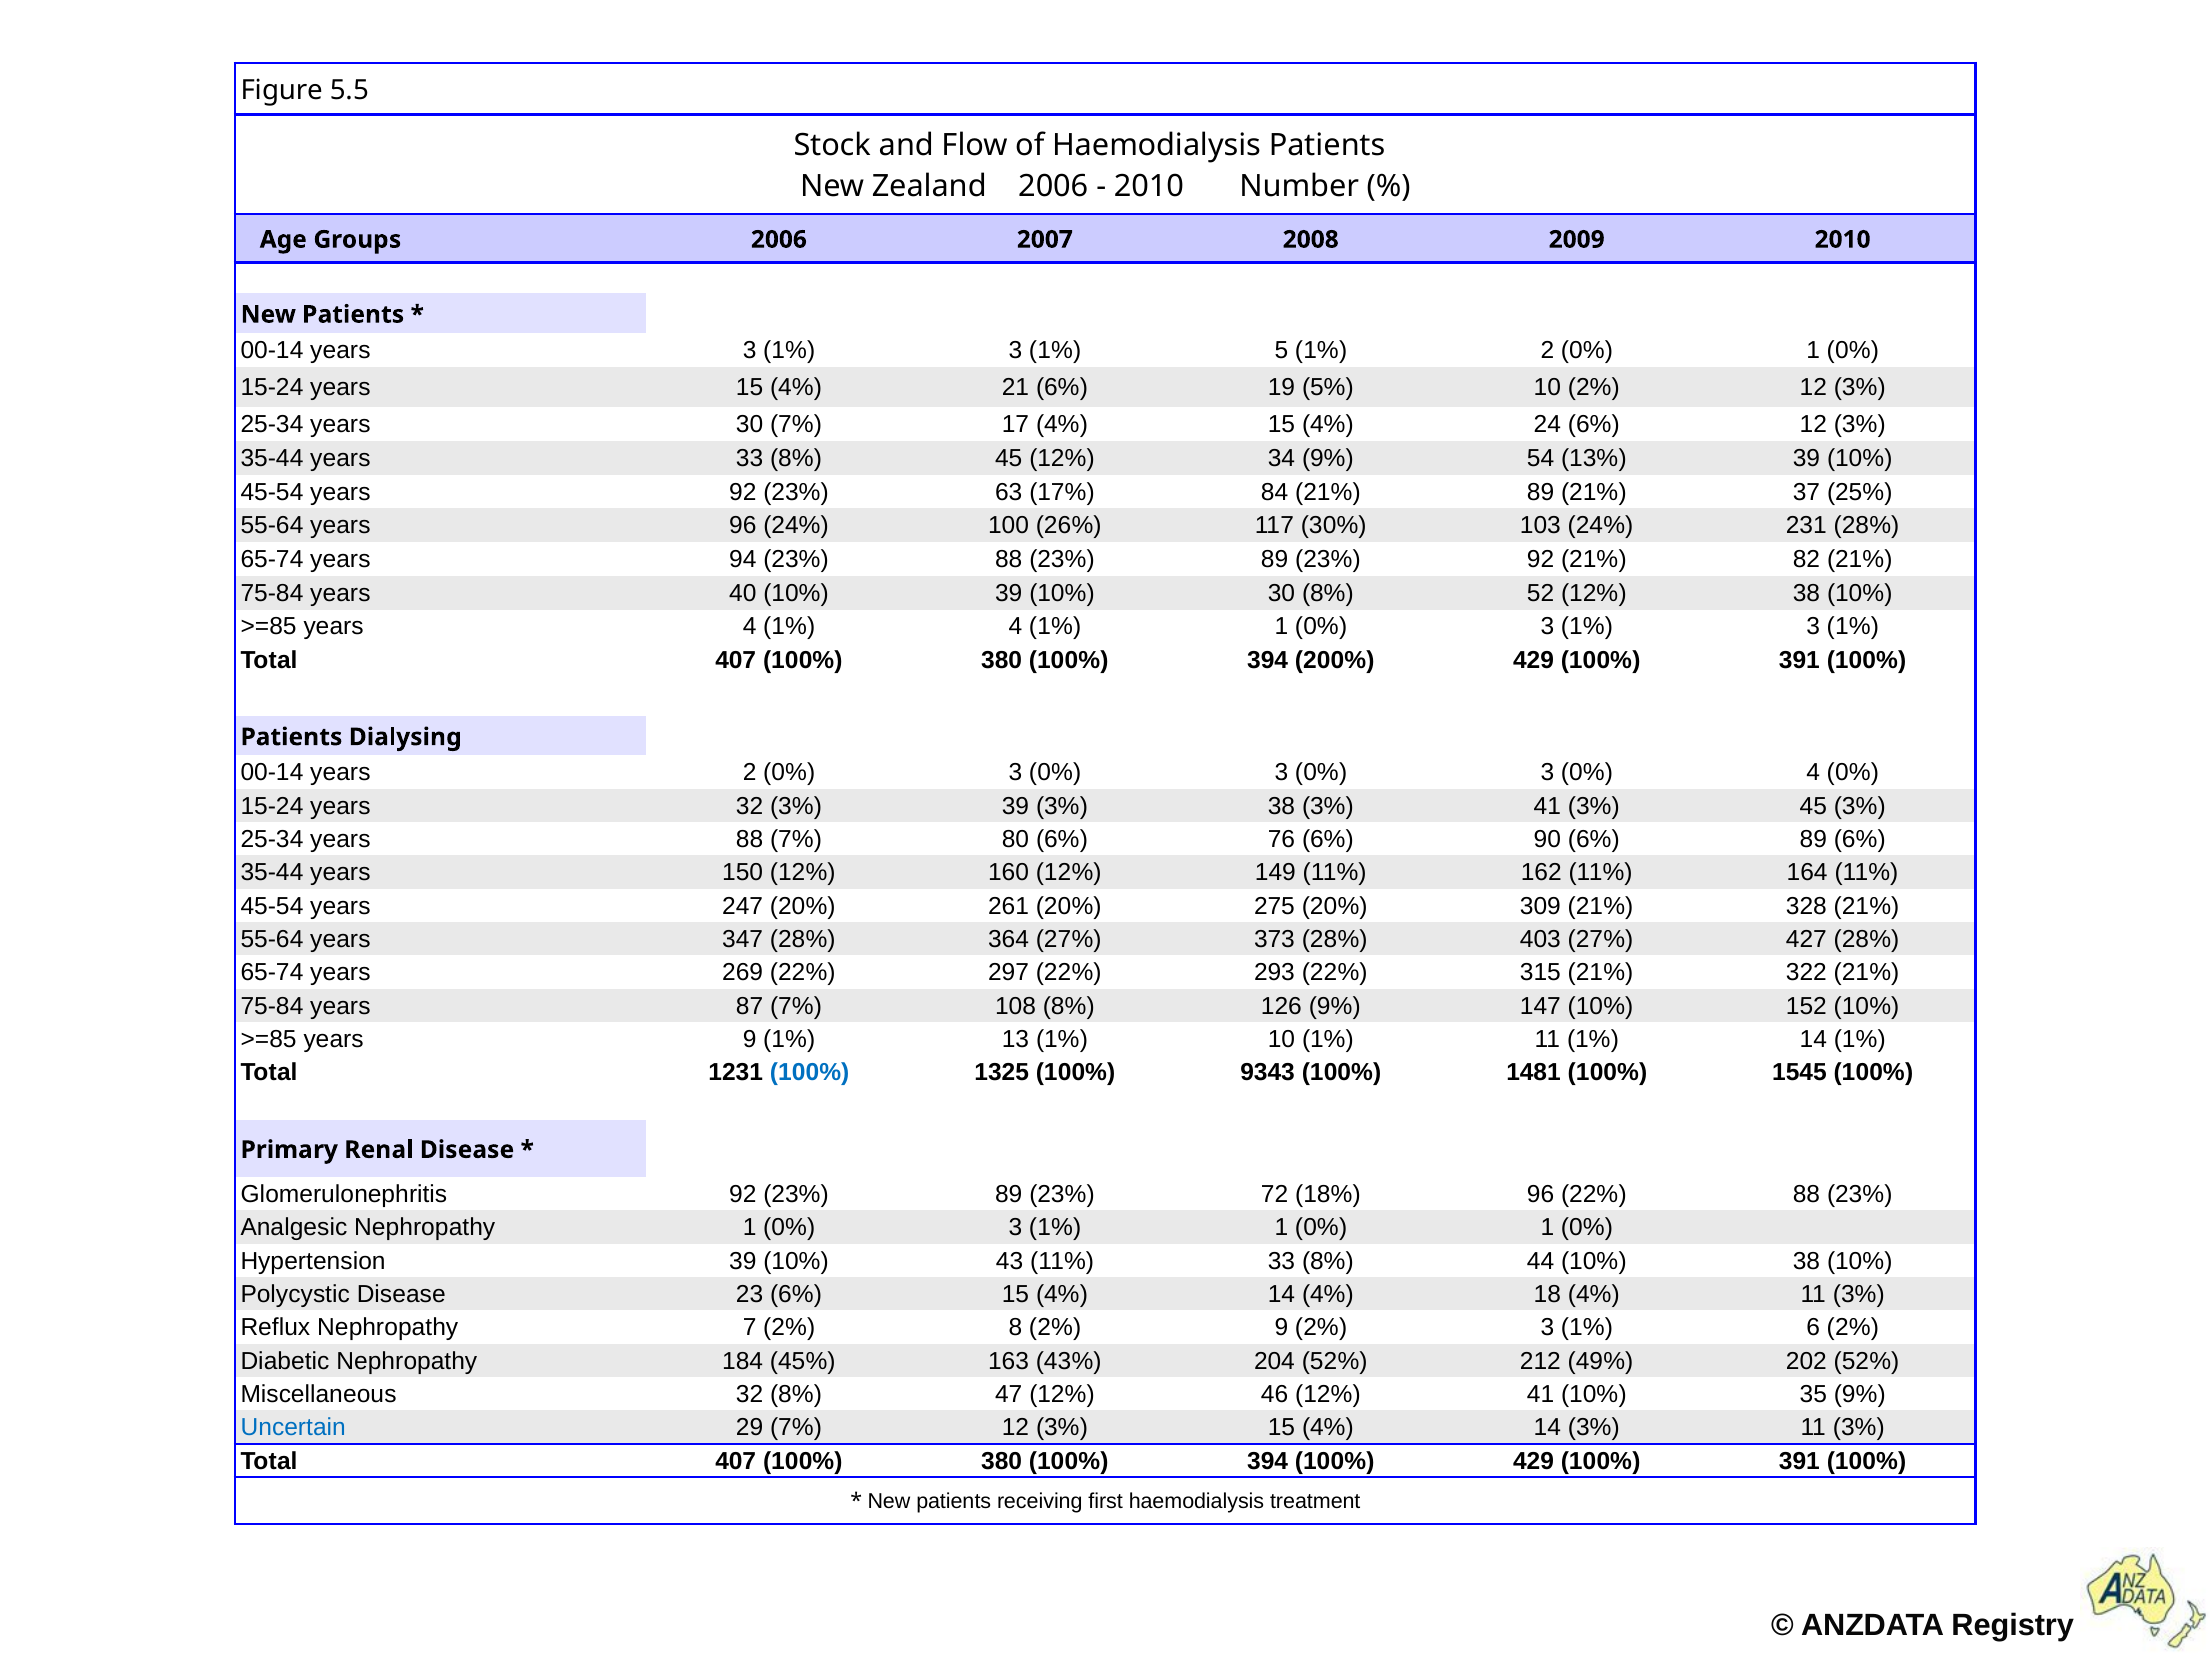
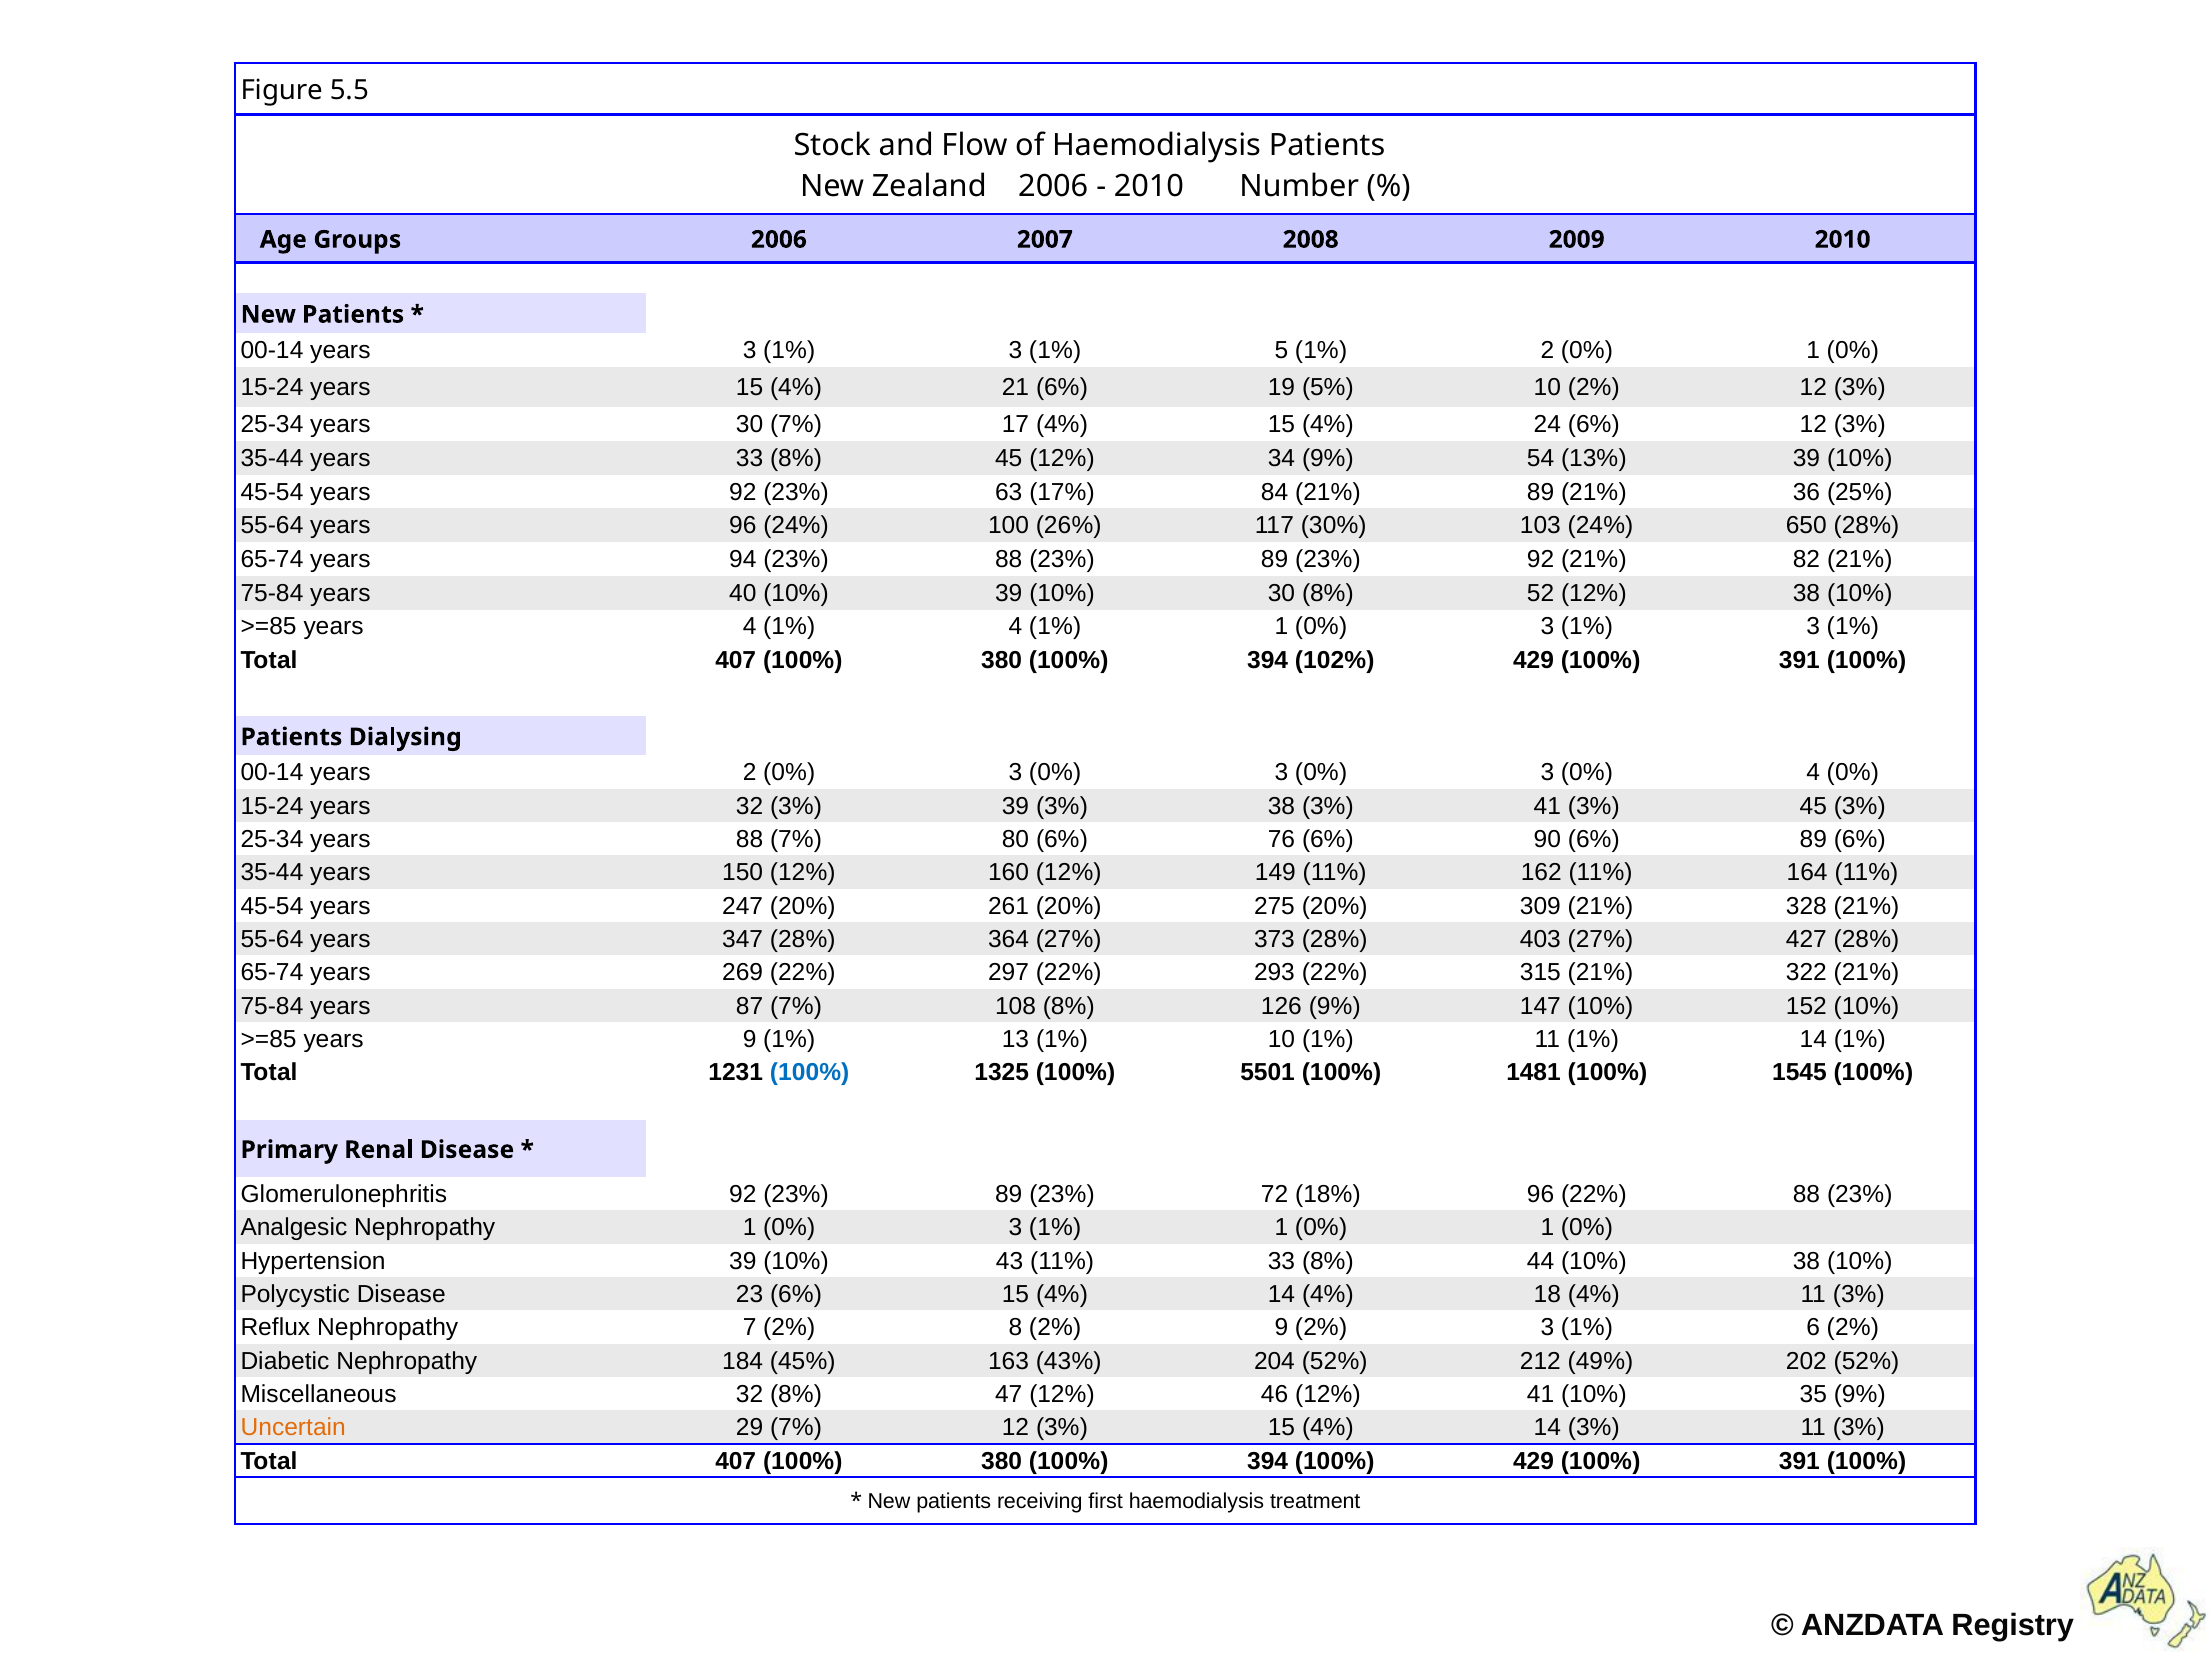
37: 37 -> 36
231: 231 -> 650
200%: 200% -> 102%
9343: 9343 -> 5501
Uncertain colour: blue -> orange
